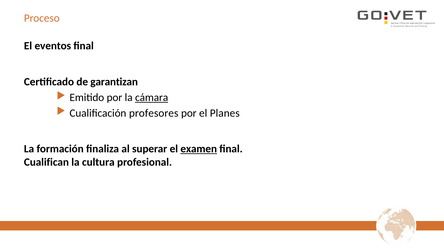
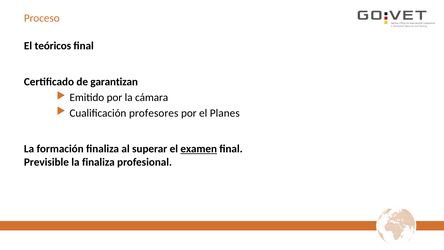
eventos: eventos -> teóricos
cámara underline: present -> none
Cualifican: Cualifican -> Previsible
la cultura: cultura -> finaliza
